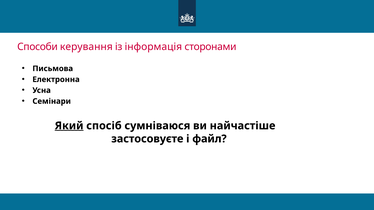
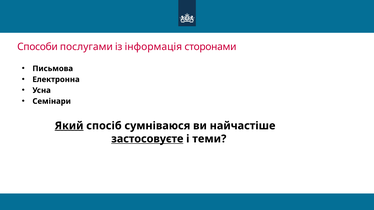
керування: керування -> послугами
застосовуєте underline: none -> present
файл: файл -> теми
